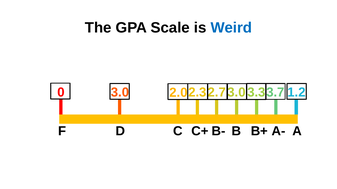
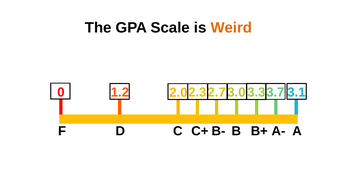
Weird colour: blue -> orange
3.0: 3.0 -> 1.2
1.2: 1.2 -> 3.1
